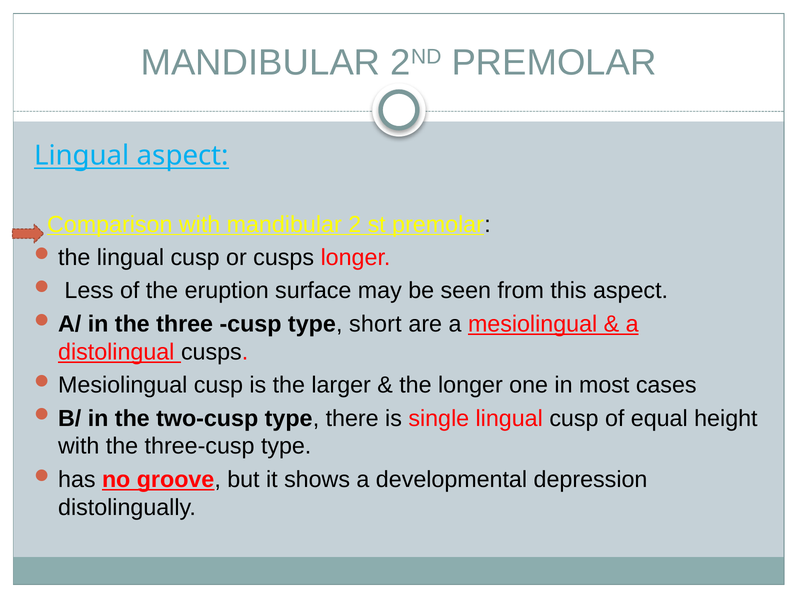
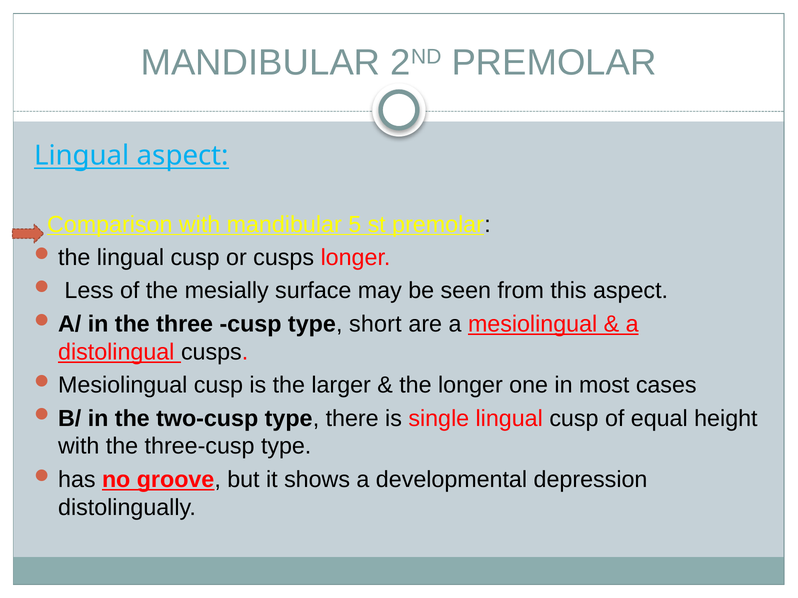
2: 2 -> 5
eruption: eruption -> mesially
